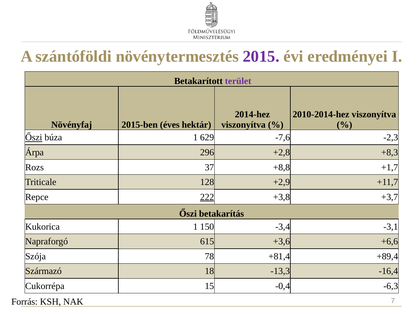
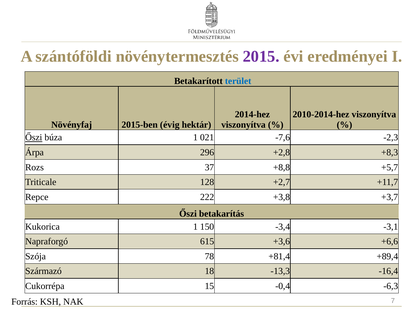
terület colour: purple -> blue
éves: éves -> évig
629: 629 -> 021
+1,7: +1,7 -> +5,7
+2,9: +2,9 -> +2,7
222 underline: present -> none
